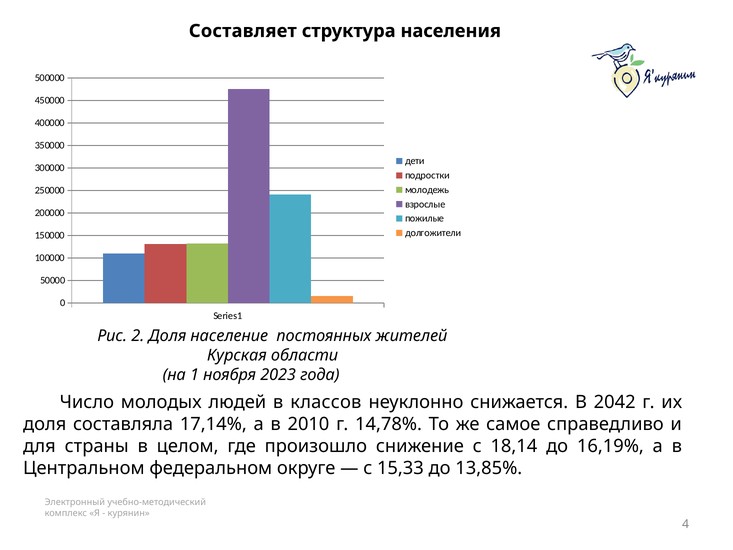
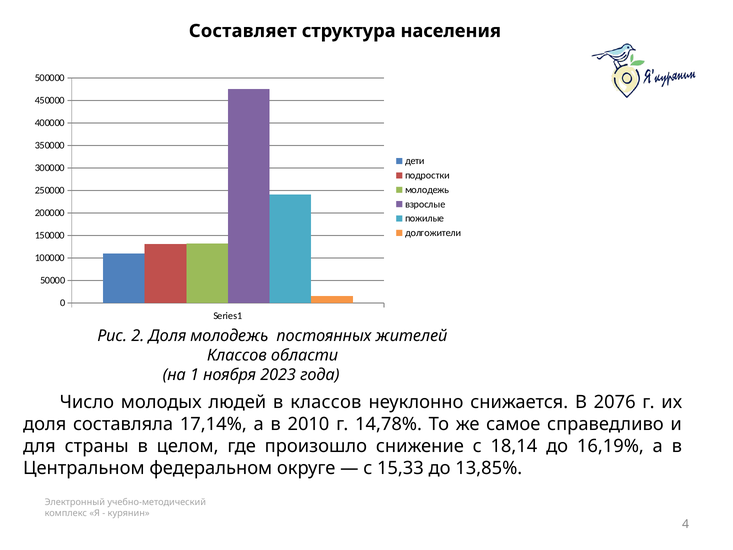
Доля население: население -> молодежь
Курская at (237, 355): Курская -> Классов
2042: 2042 -> 2076
